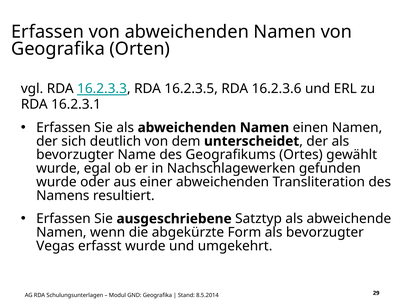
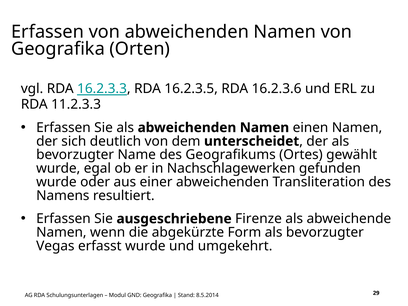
16.2.3.1: 16.2.3.1 -> 11.2.3.3
Satztyp: Satztyp -> Firenze
